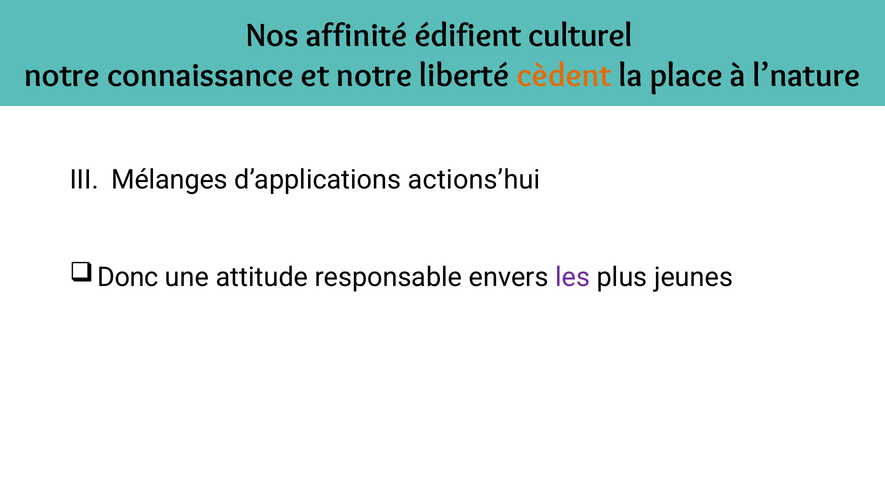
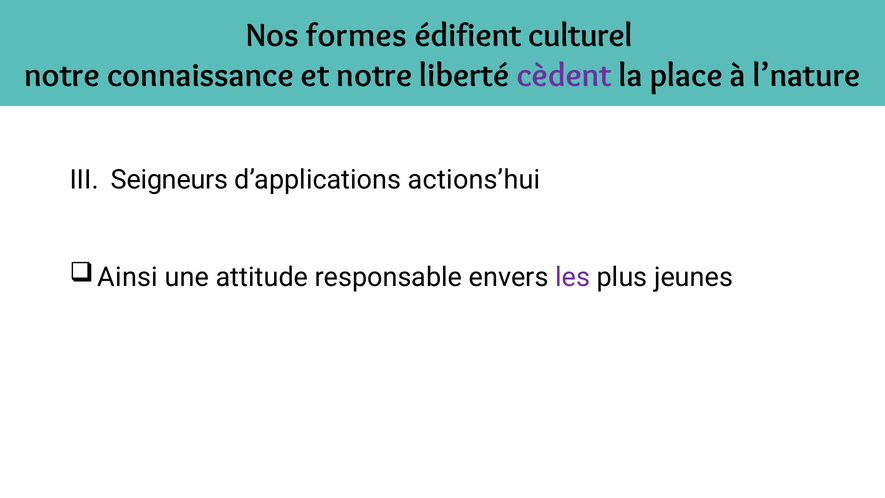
affinité: affinité -> formes
cèdent colour: orange -> purple
Mélanges: Mélanges -> Seigneurs
Donc: Donc -> Ainsi
